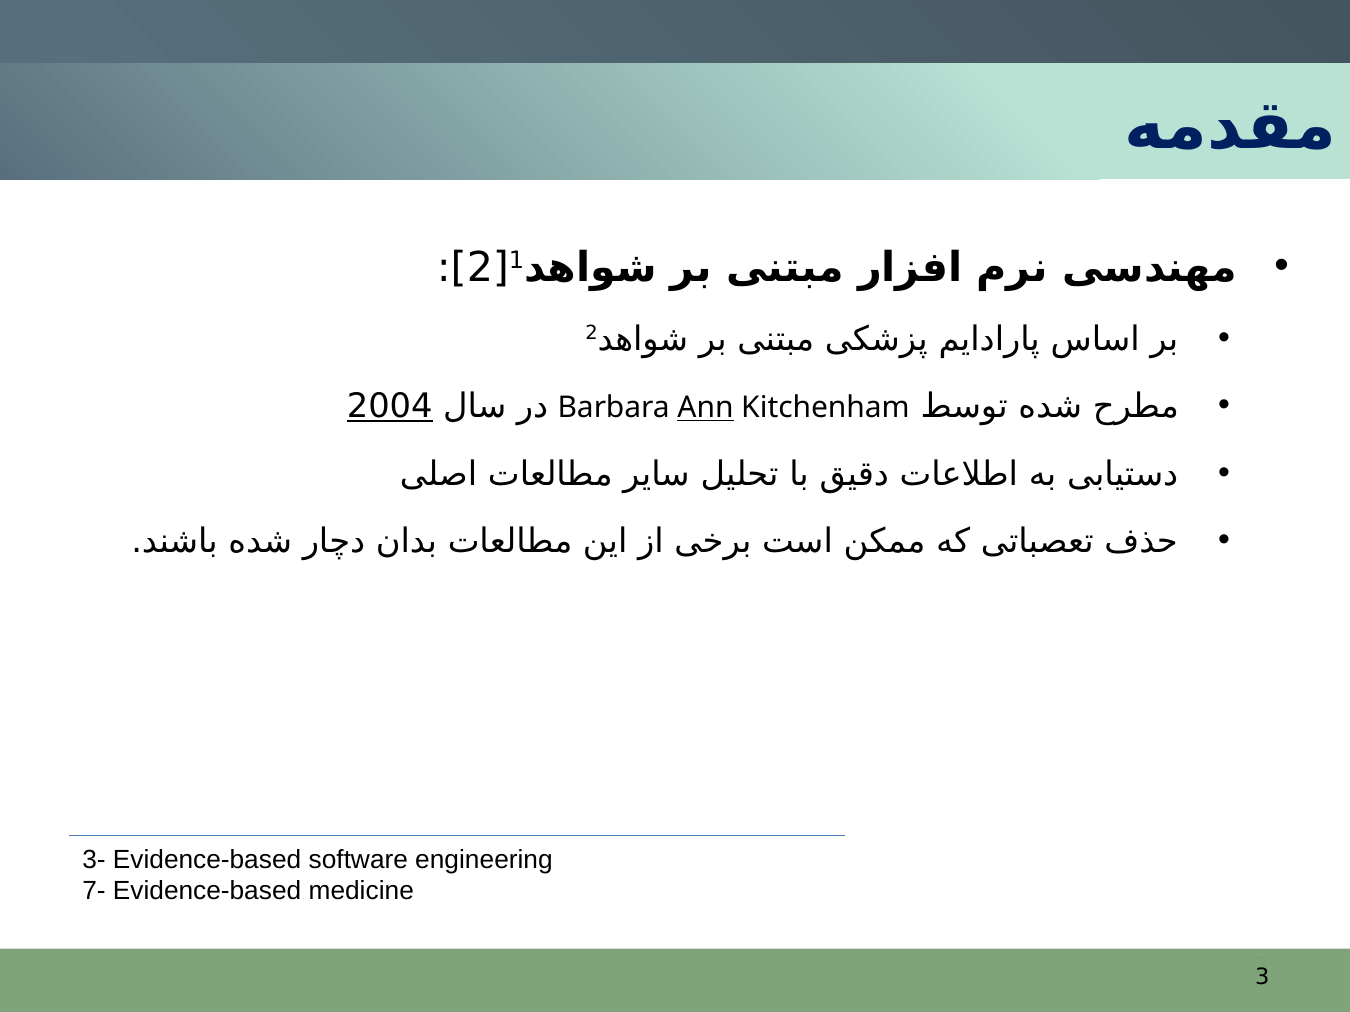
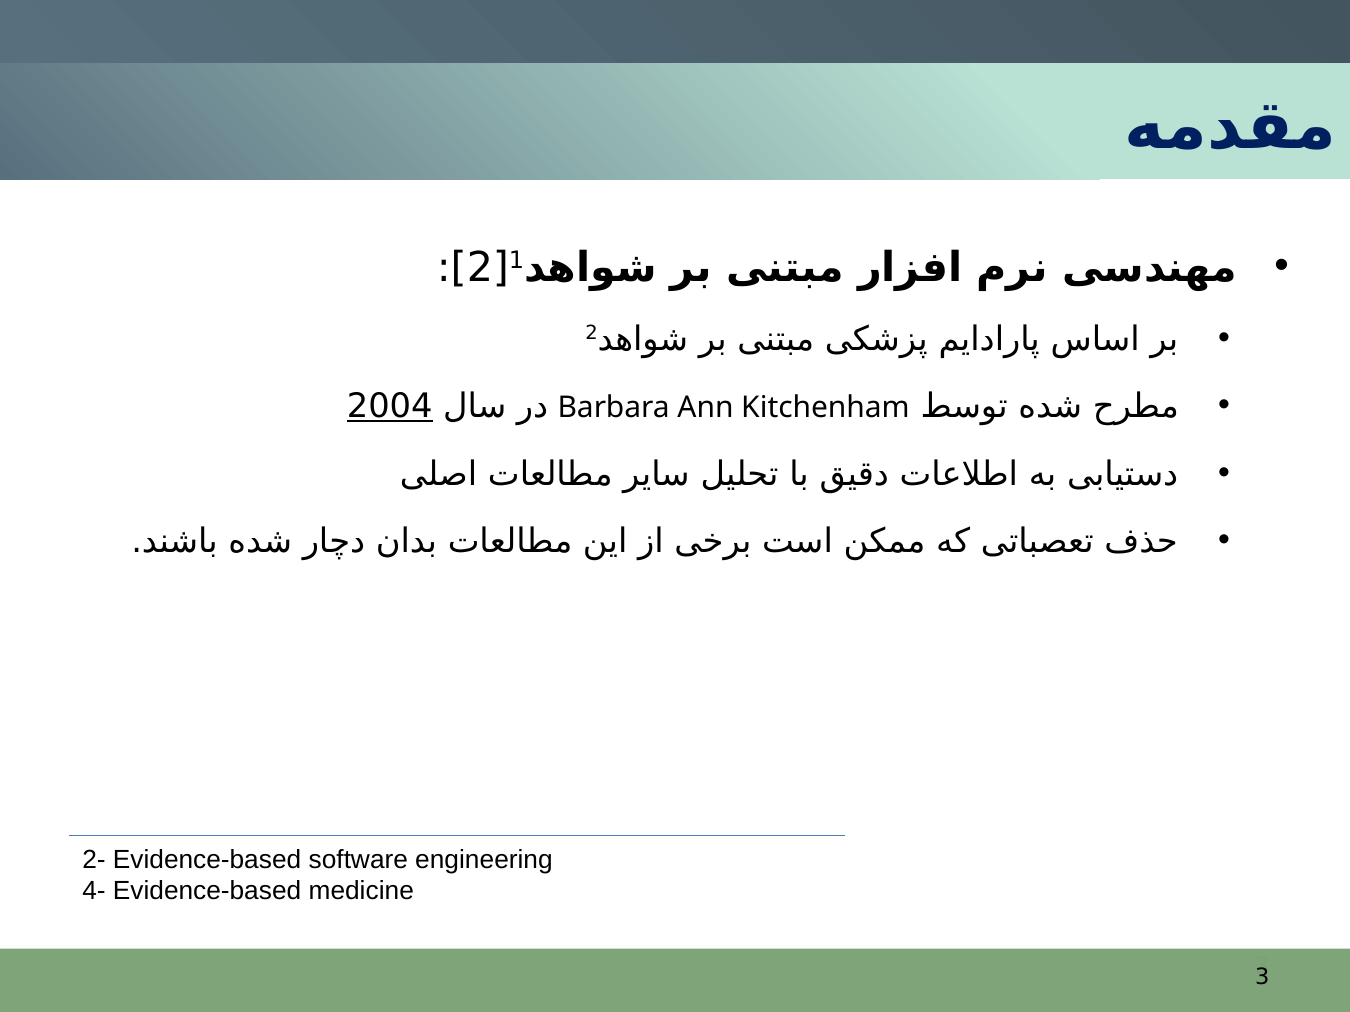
Ann underline: present -> none
3-: 3- -> 2-
7-: 7- -> 4-
